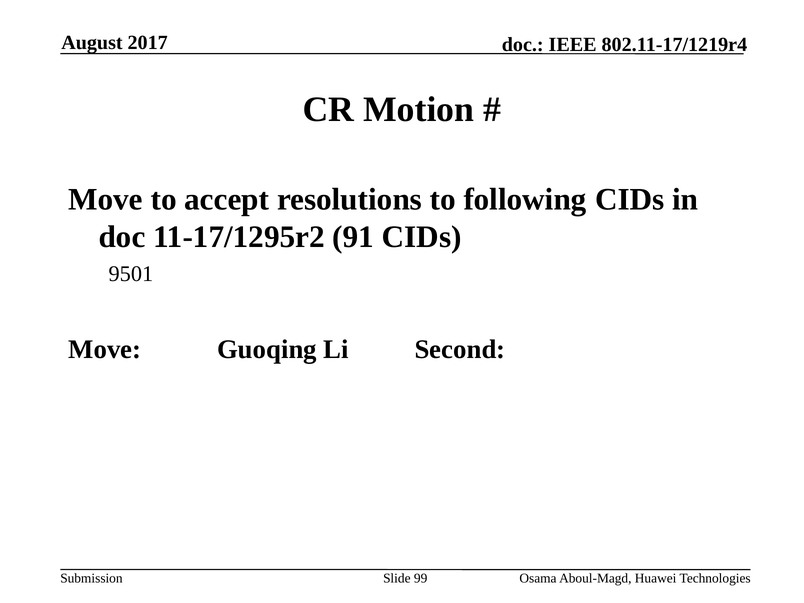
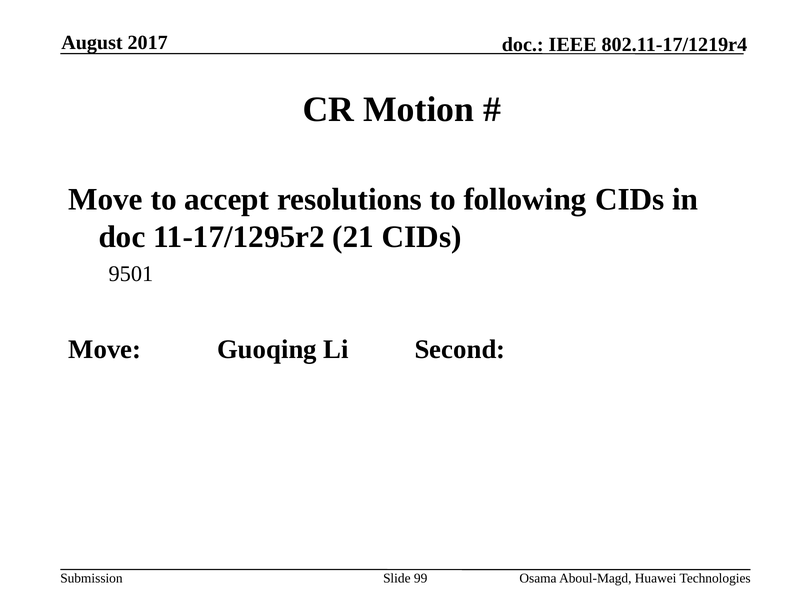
91: 91 -> 21
